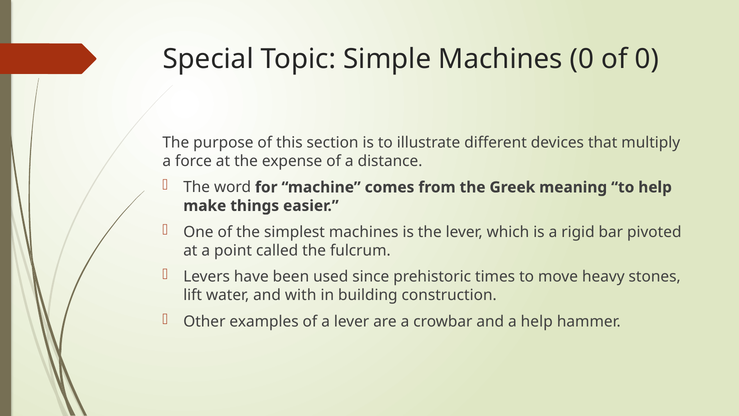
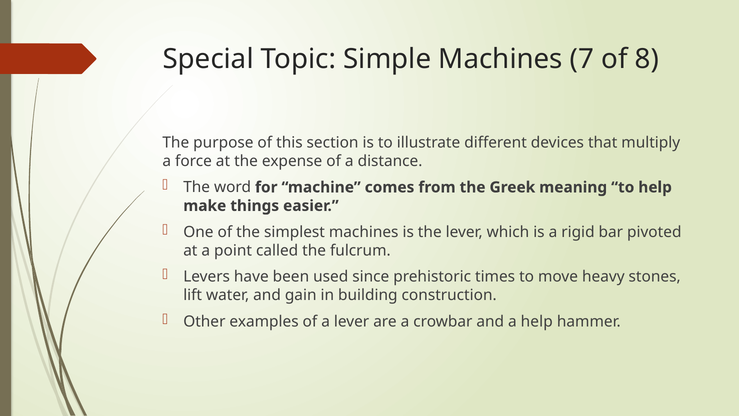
Machines 0: 0 -> 7
of 0: 0 -> 8
with: with -> gain
